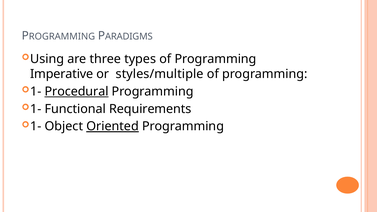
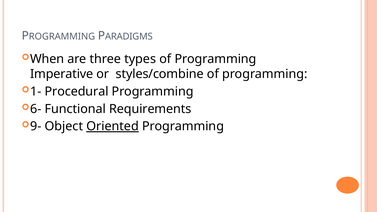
Using: Using -> When
styles/multiple: styles/multiple -> styles/combine
Procedural underline: present -> none
1- at (36, 109): 1- -> 6-
1- at (36, 126): 1- -> 9-
